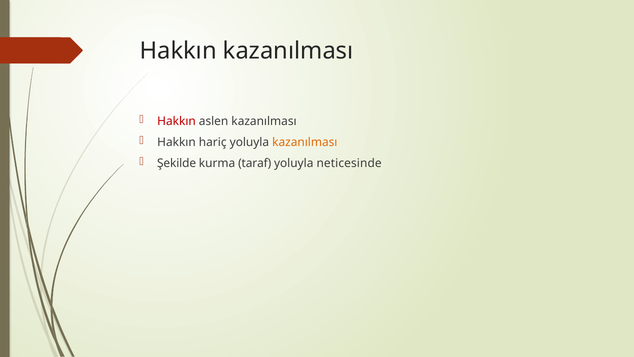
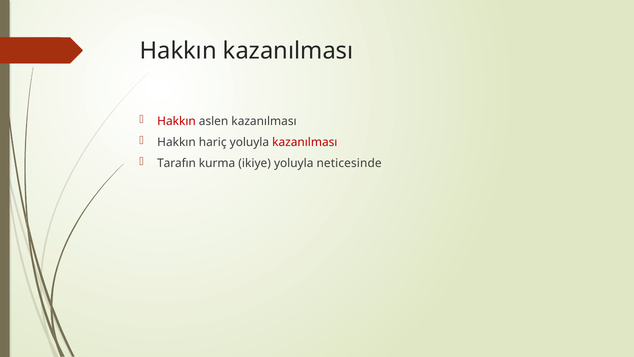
kazanılması at (305, 142) colour: orange -> red
Şekilde: Şekilde -> Tarafın
taraf: taraf -> ikiye
